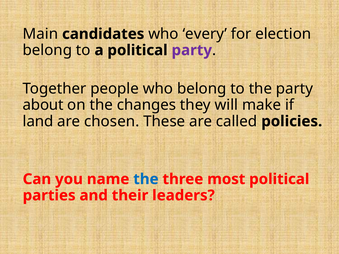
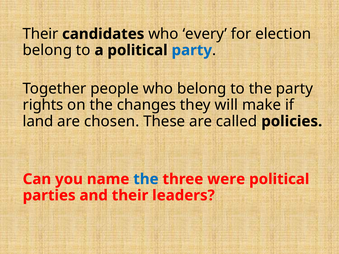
Main at (40, 34): Main -> Their
party at (192, 50) colour: purple -> blue
about: about -> rights
most: most -> were
